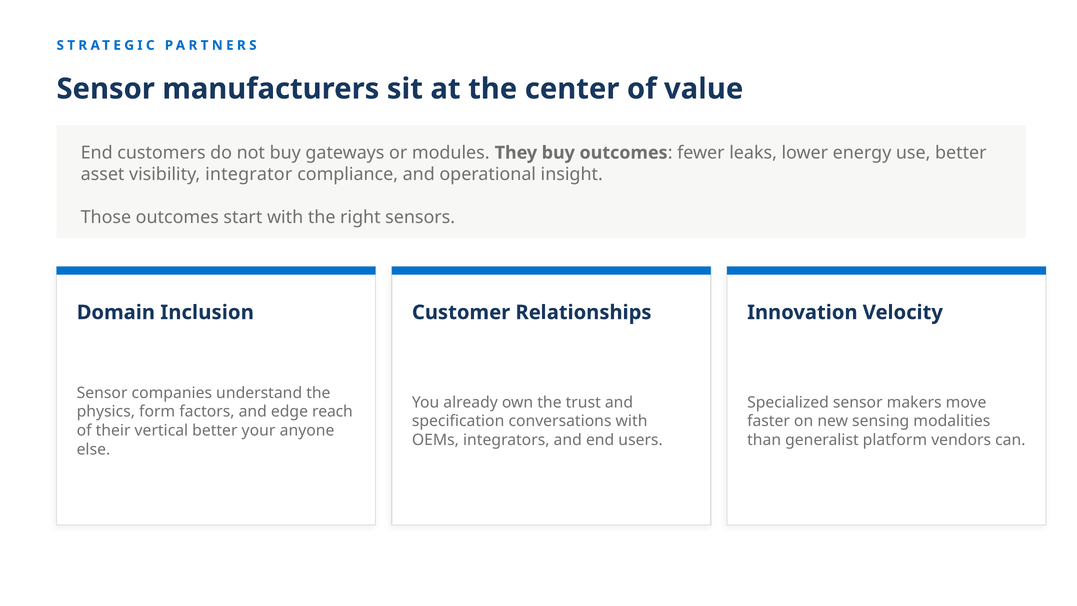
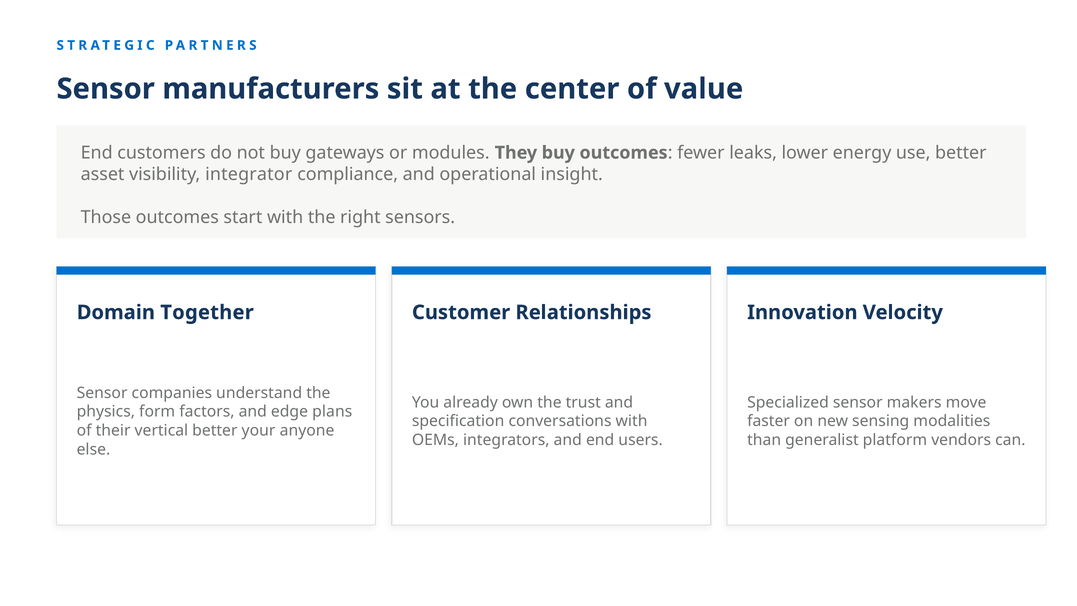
Inclusion: Inclusion -> Together
reach: reach -> plans
